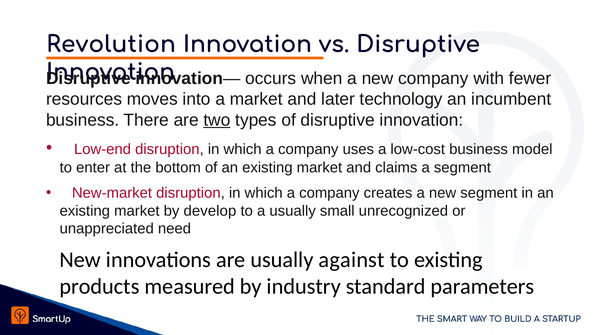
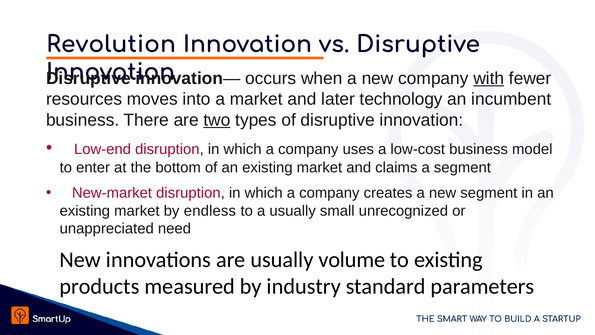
with underline: none -> present
develop: develop -> endless
against: against -> volume
